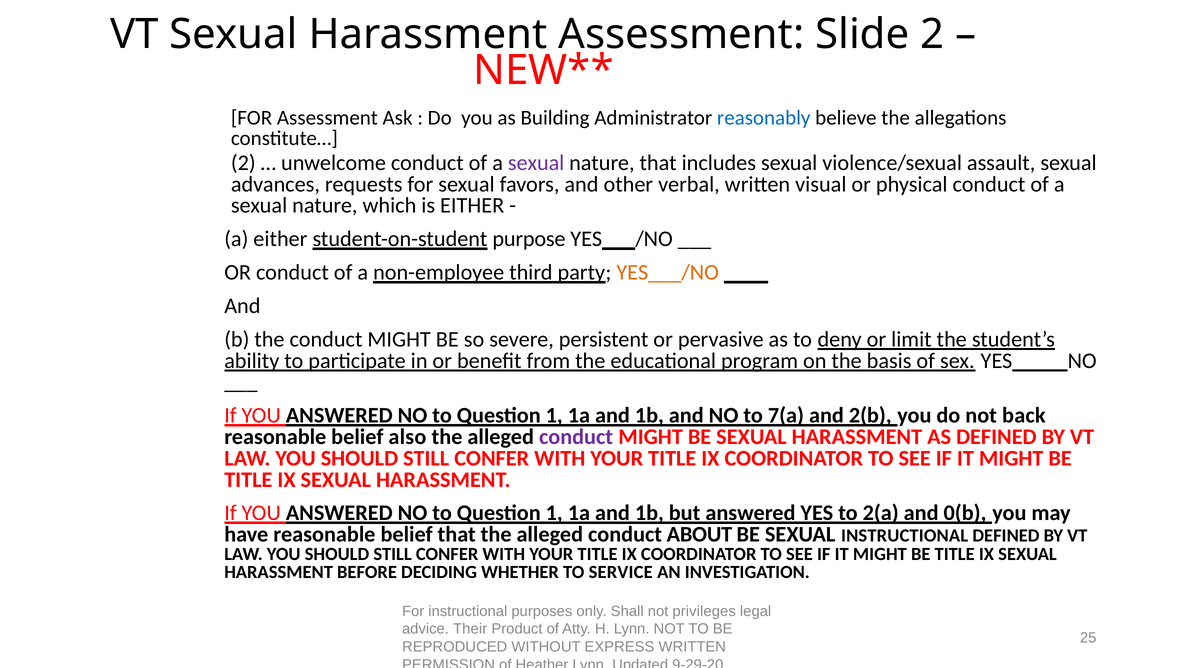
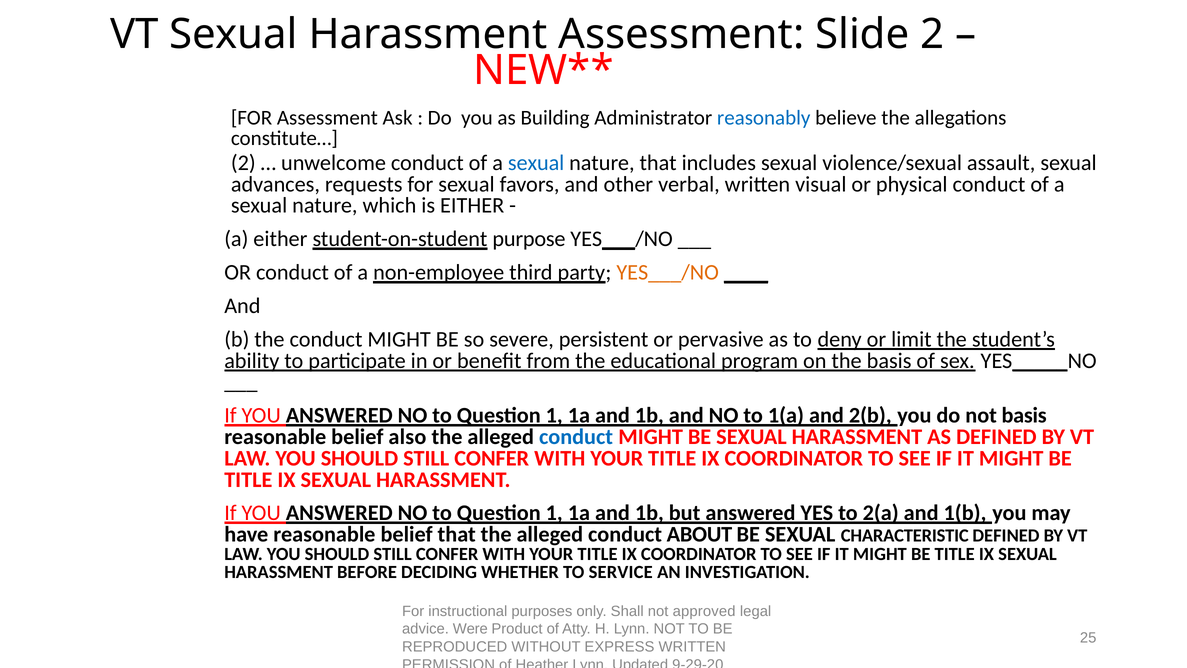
sexual at (536, 163) colour: purple -> blue
7(a: 7(a -> 1(a
not back: back -> basis
conduct at (576, 437) colour: purple -> blue
0(b: 0(b -> 1(b
SEXUAL INSTRUCTIONAL: INSTRUCTIONAL -> CHARACTERISTIC
privileges: privileges -> approved
Their: Their -> Were
